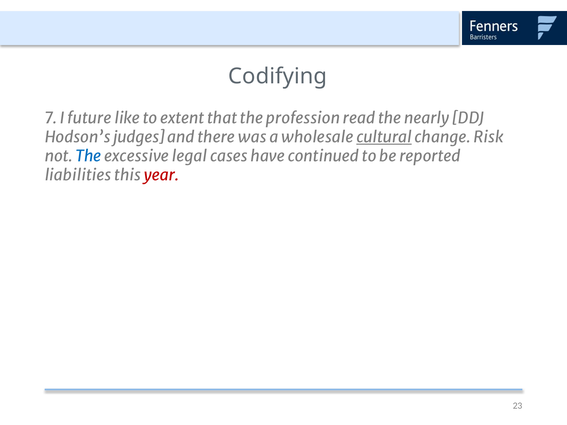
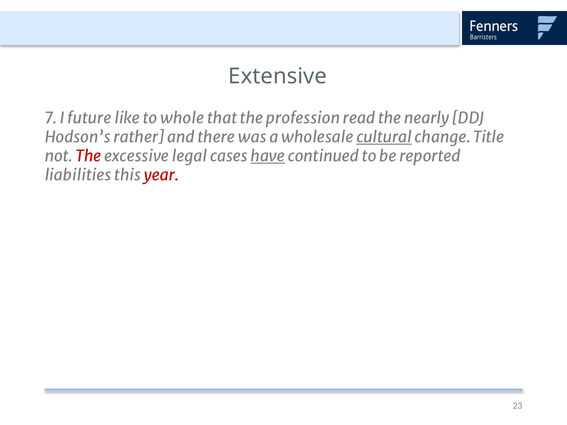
Codifying: Codifying -> Extensive
extent: extent -> whole
judges: judges -> rather
Risk: Risk -> Title
The at (88, 156) colour: blue -> red
have underline: none -> present
